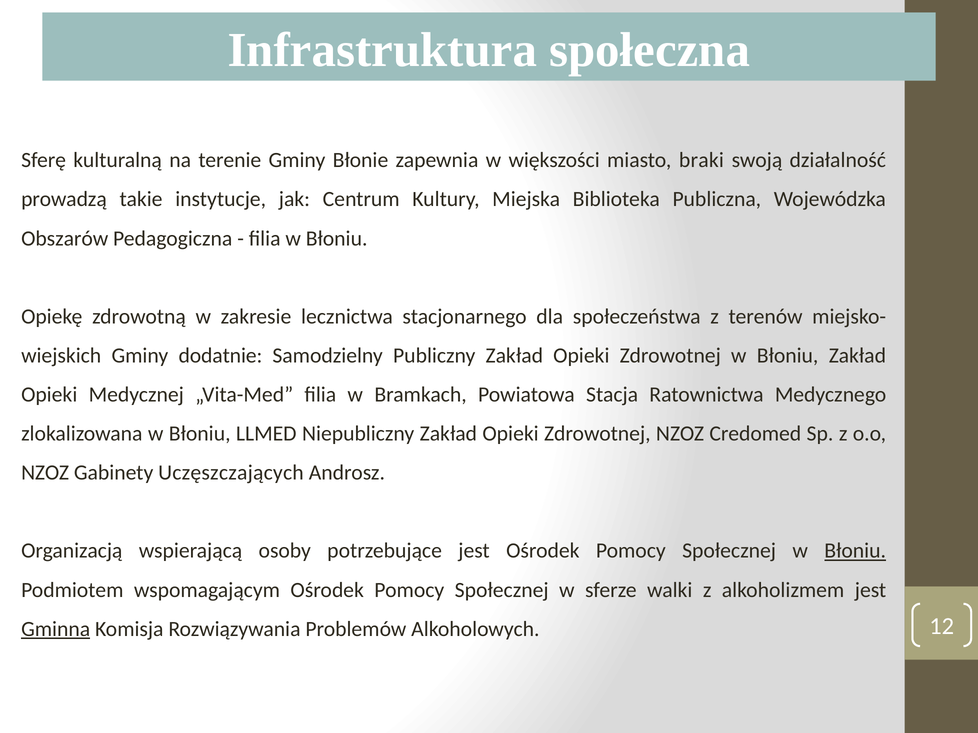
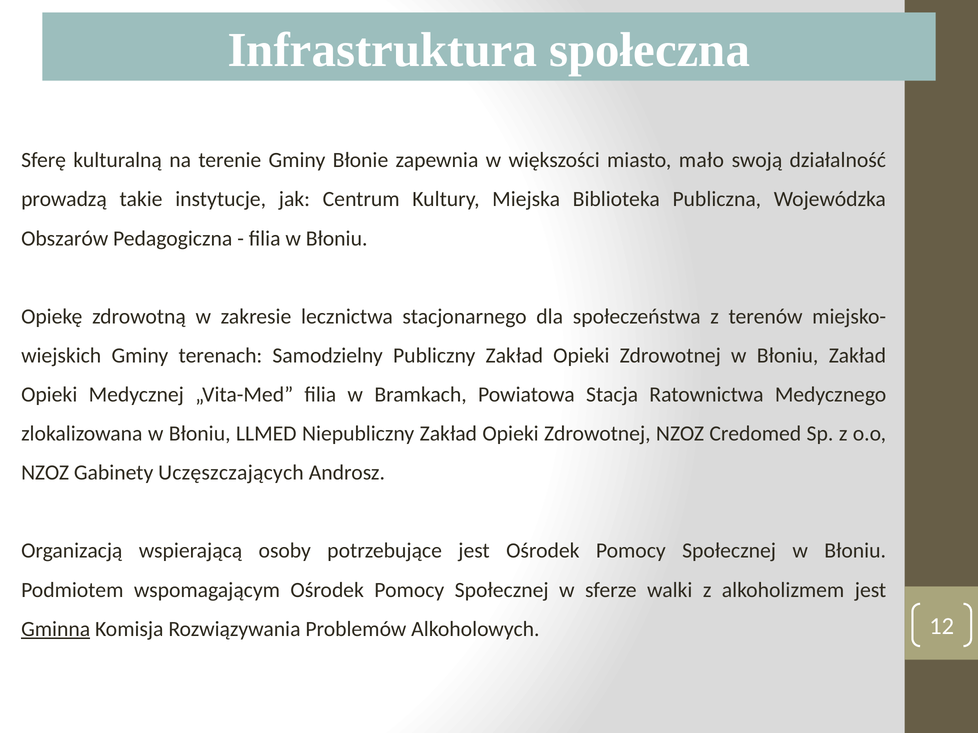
braki: braki -> mało
dodatnie: dodatnie -> terenach
Błoniu at (855, 551) underline: present -> none
